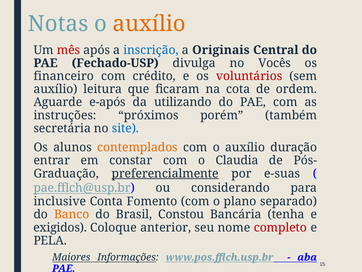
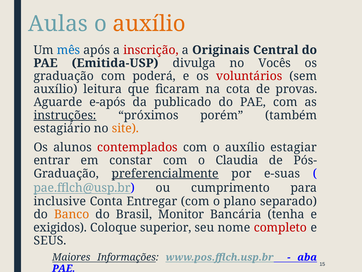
Notas: Notas -> Aulas
mês colour: red -> blue
inscrição colour: blue -> red
Fechado-USP: Fechado-USP -> Emitida-USP
financeiro at (64, 76): financeiro -> graduação
crédito: crédito -> poderá
ordem: ordem -> provas
utilizando: utilizando -> publicado
instruções underline: none -> present
secretária: secretária -> estagiário
site colour: blue -> orange
contemplados colour: orange -> red
duração: duração -> estagiar
considerando: considerando -> cumprimento
Fomento: Fomento -> Entregar
Constou: Constou -> Monitor
anterior: anterior -> superior
PELA: PELA -> SEUS
